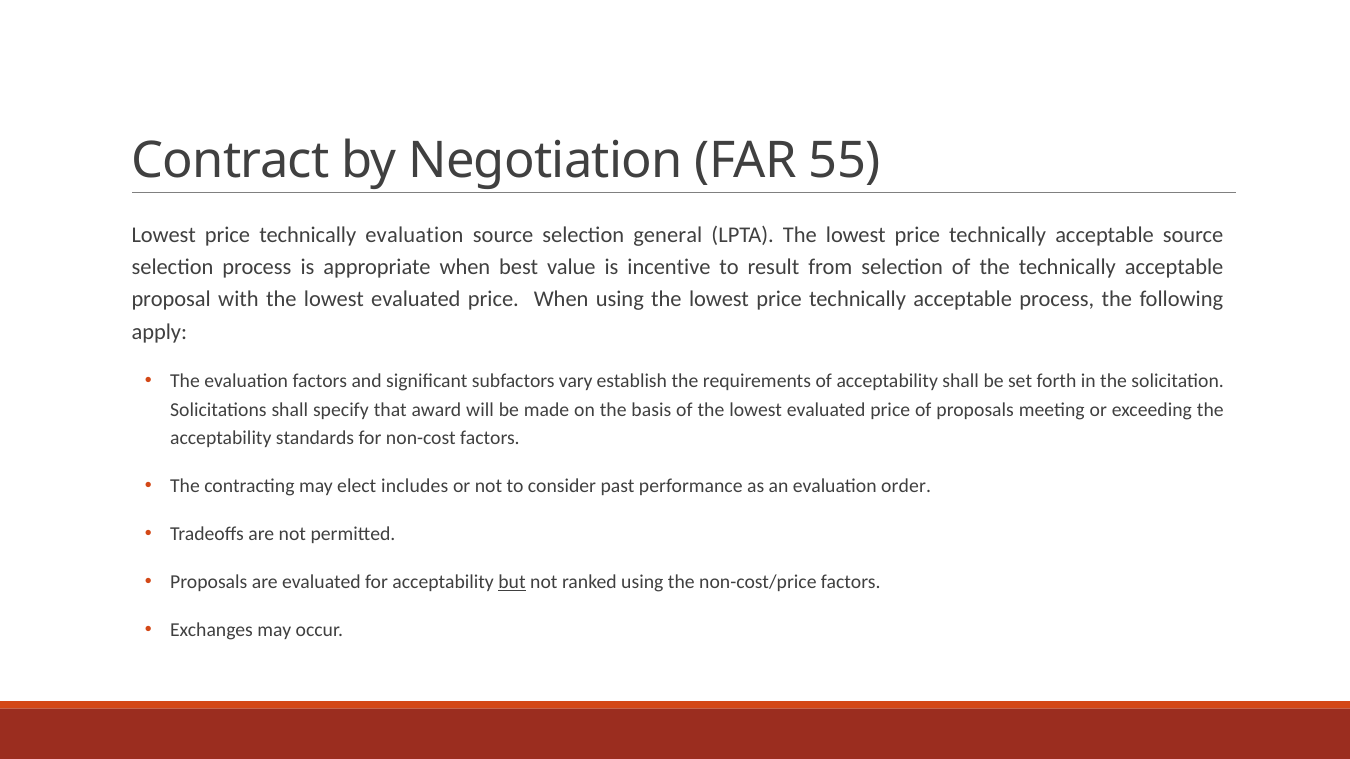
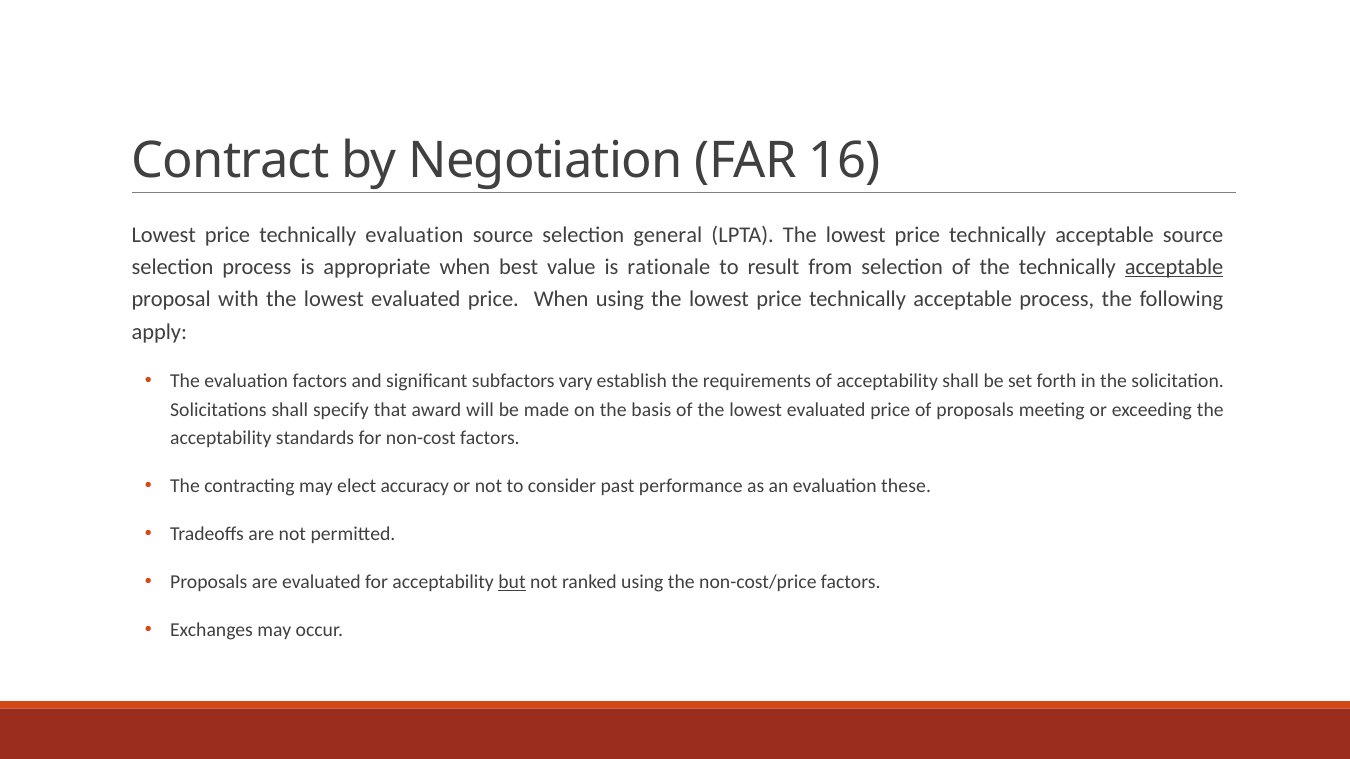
55: 55 -> 16
incentive: incentive -> rationale
acceptable at (1174, 267) underline: none -> present
includes: includes -> accuracy
order: order -> these
